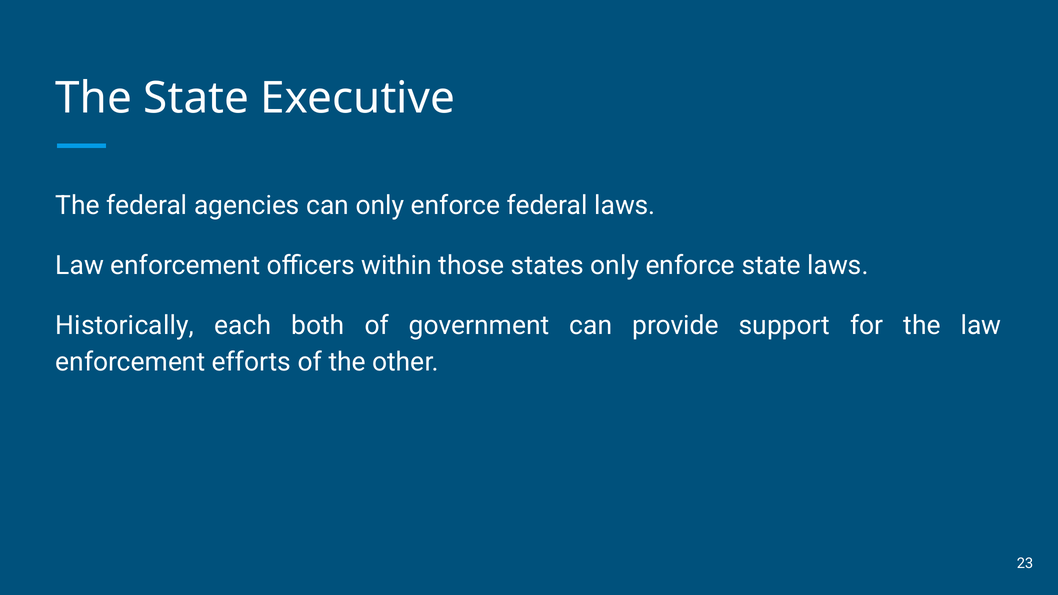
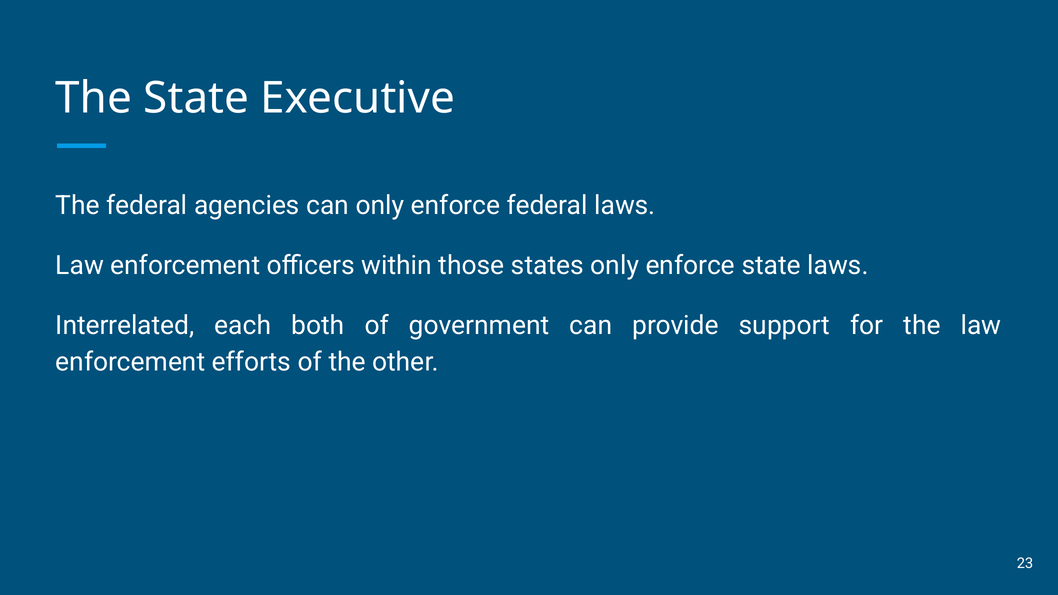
Historically: Historically -> Interrelated
